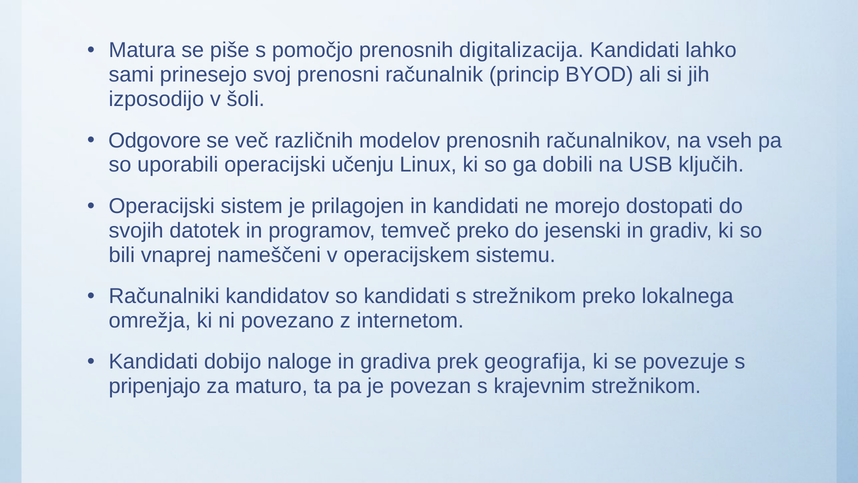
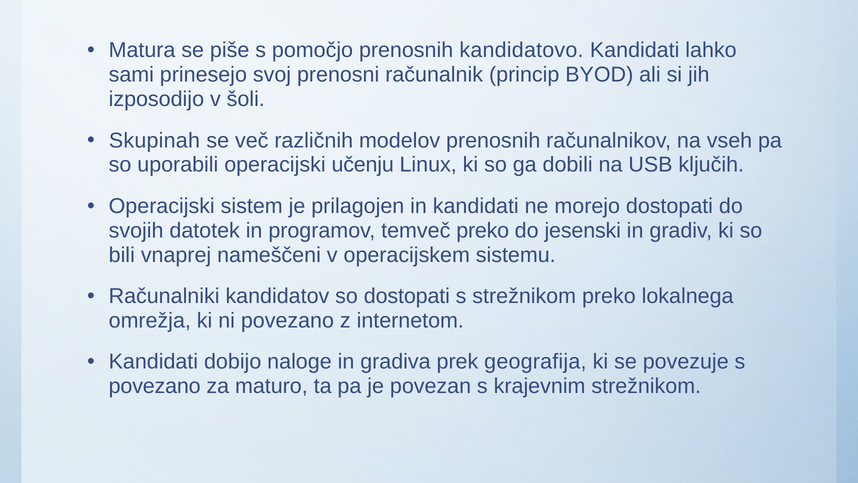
digitalizacija: digitalizacija -> kandidatovo
Odgovore: Odgovore -> Skupinah
so kandidati: kandidati -> dostopati
pripenjajo at (155, 386): pripenjajo -> povezano
